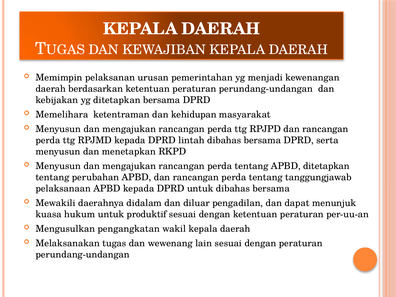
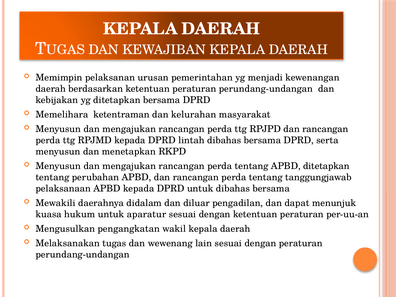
kehidupan: kehidupan -> kelurahan
produktif: produktif -> aparatur
